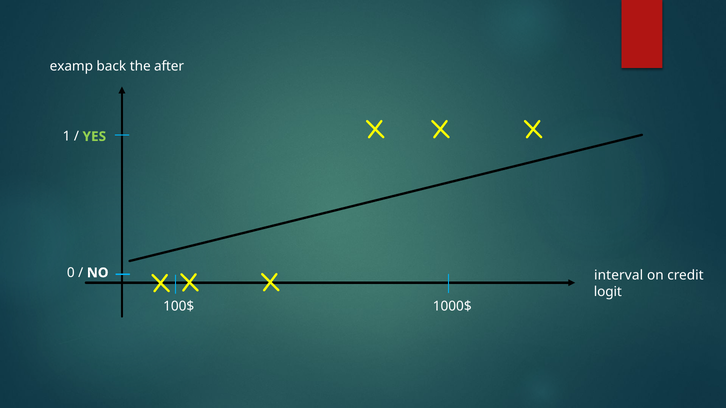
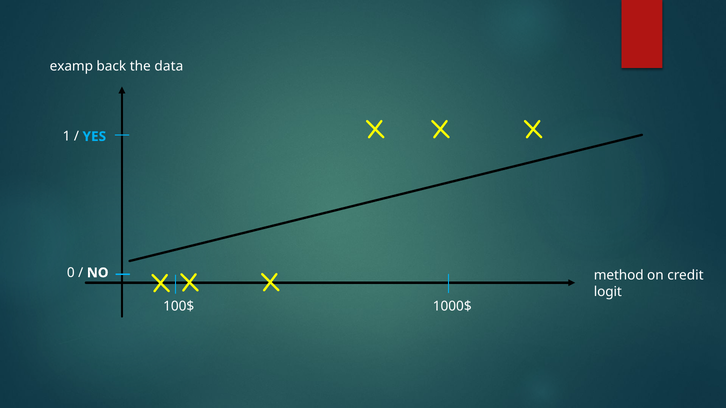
after: after -> data
YES colour: light green -> light blue
interval: interval -> method
